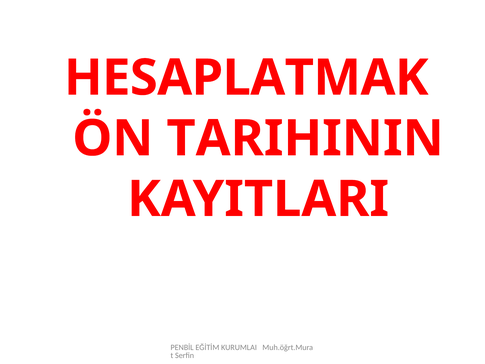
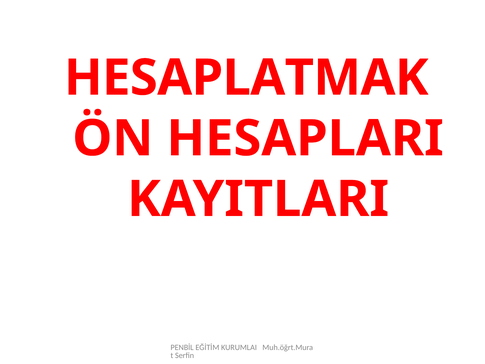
TARIHININ: TARIHININ -> HESAPLARI
